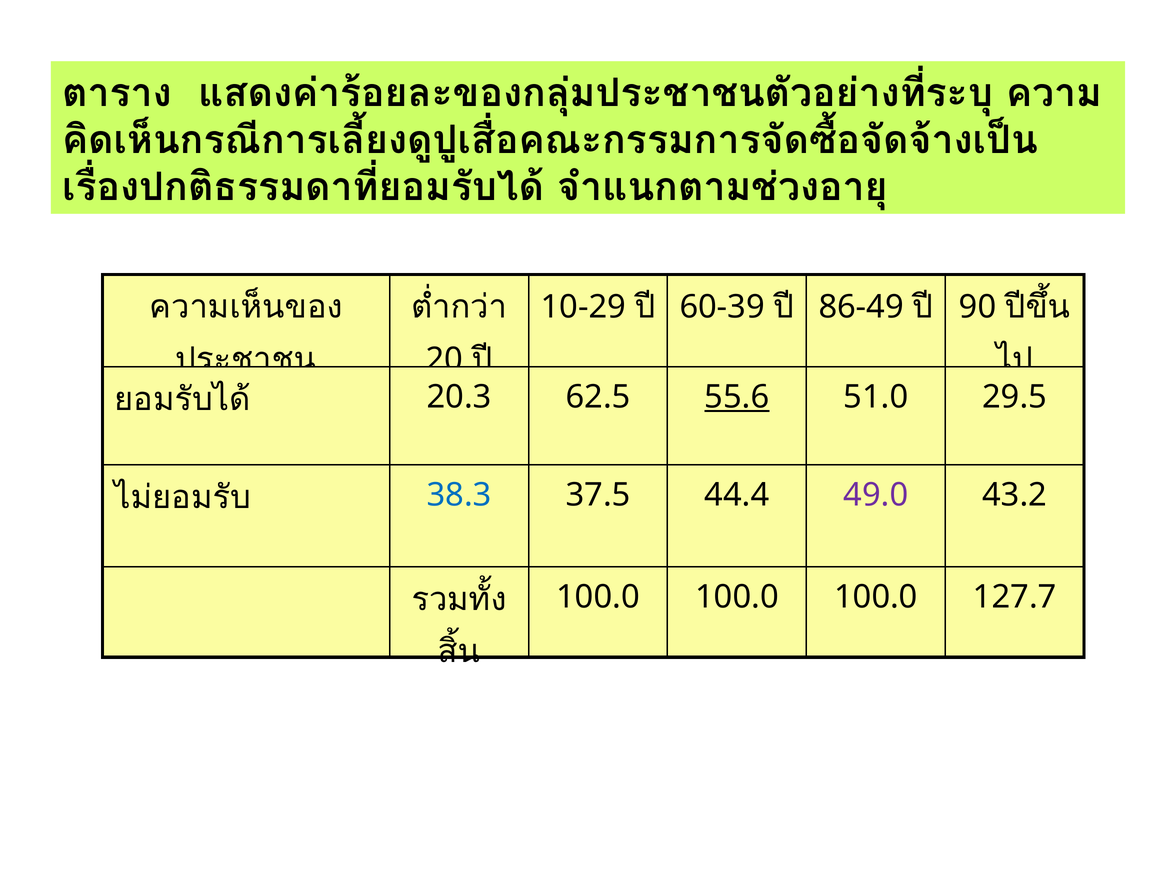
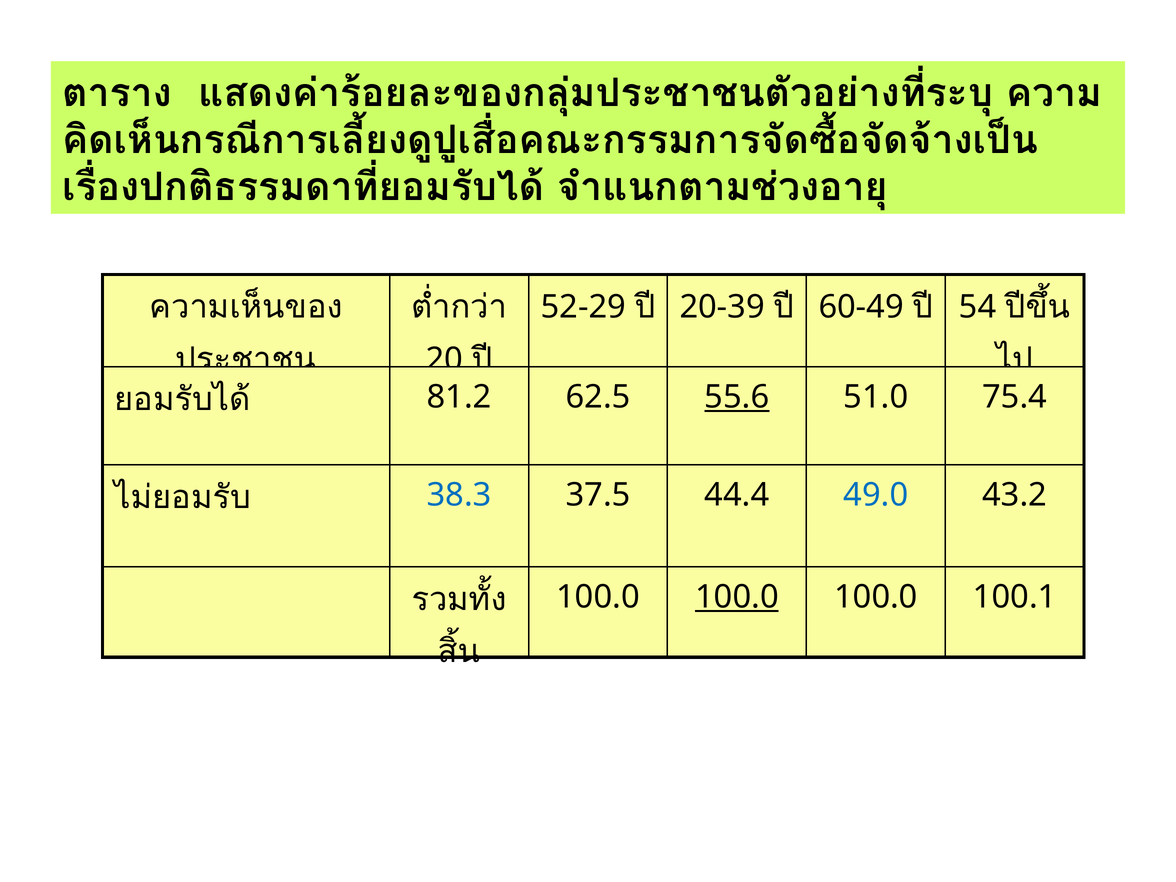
10-29: 10-29 -> 52-29
60-39: 60-39 -> 20-39
86-49: 86-49 -> 60-49
90: 90 -> 54
20.3: 20.3 -> 81.2
29.5: 29.5 -> 75.4
49.0 colour: purple -> blue
100.0 at (737, 597) underline: none -> present
127.7: 127.7 -> 100.1
